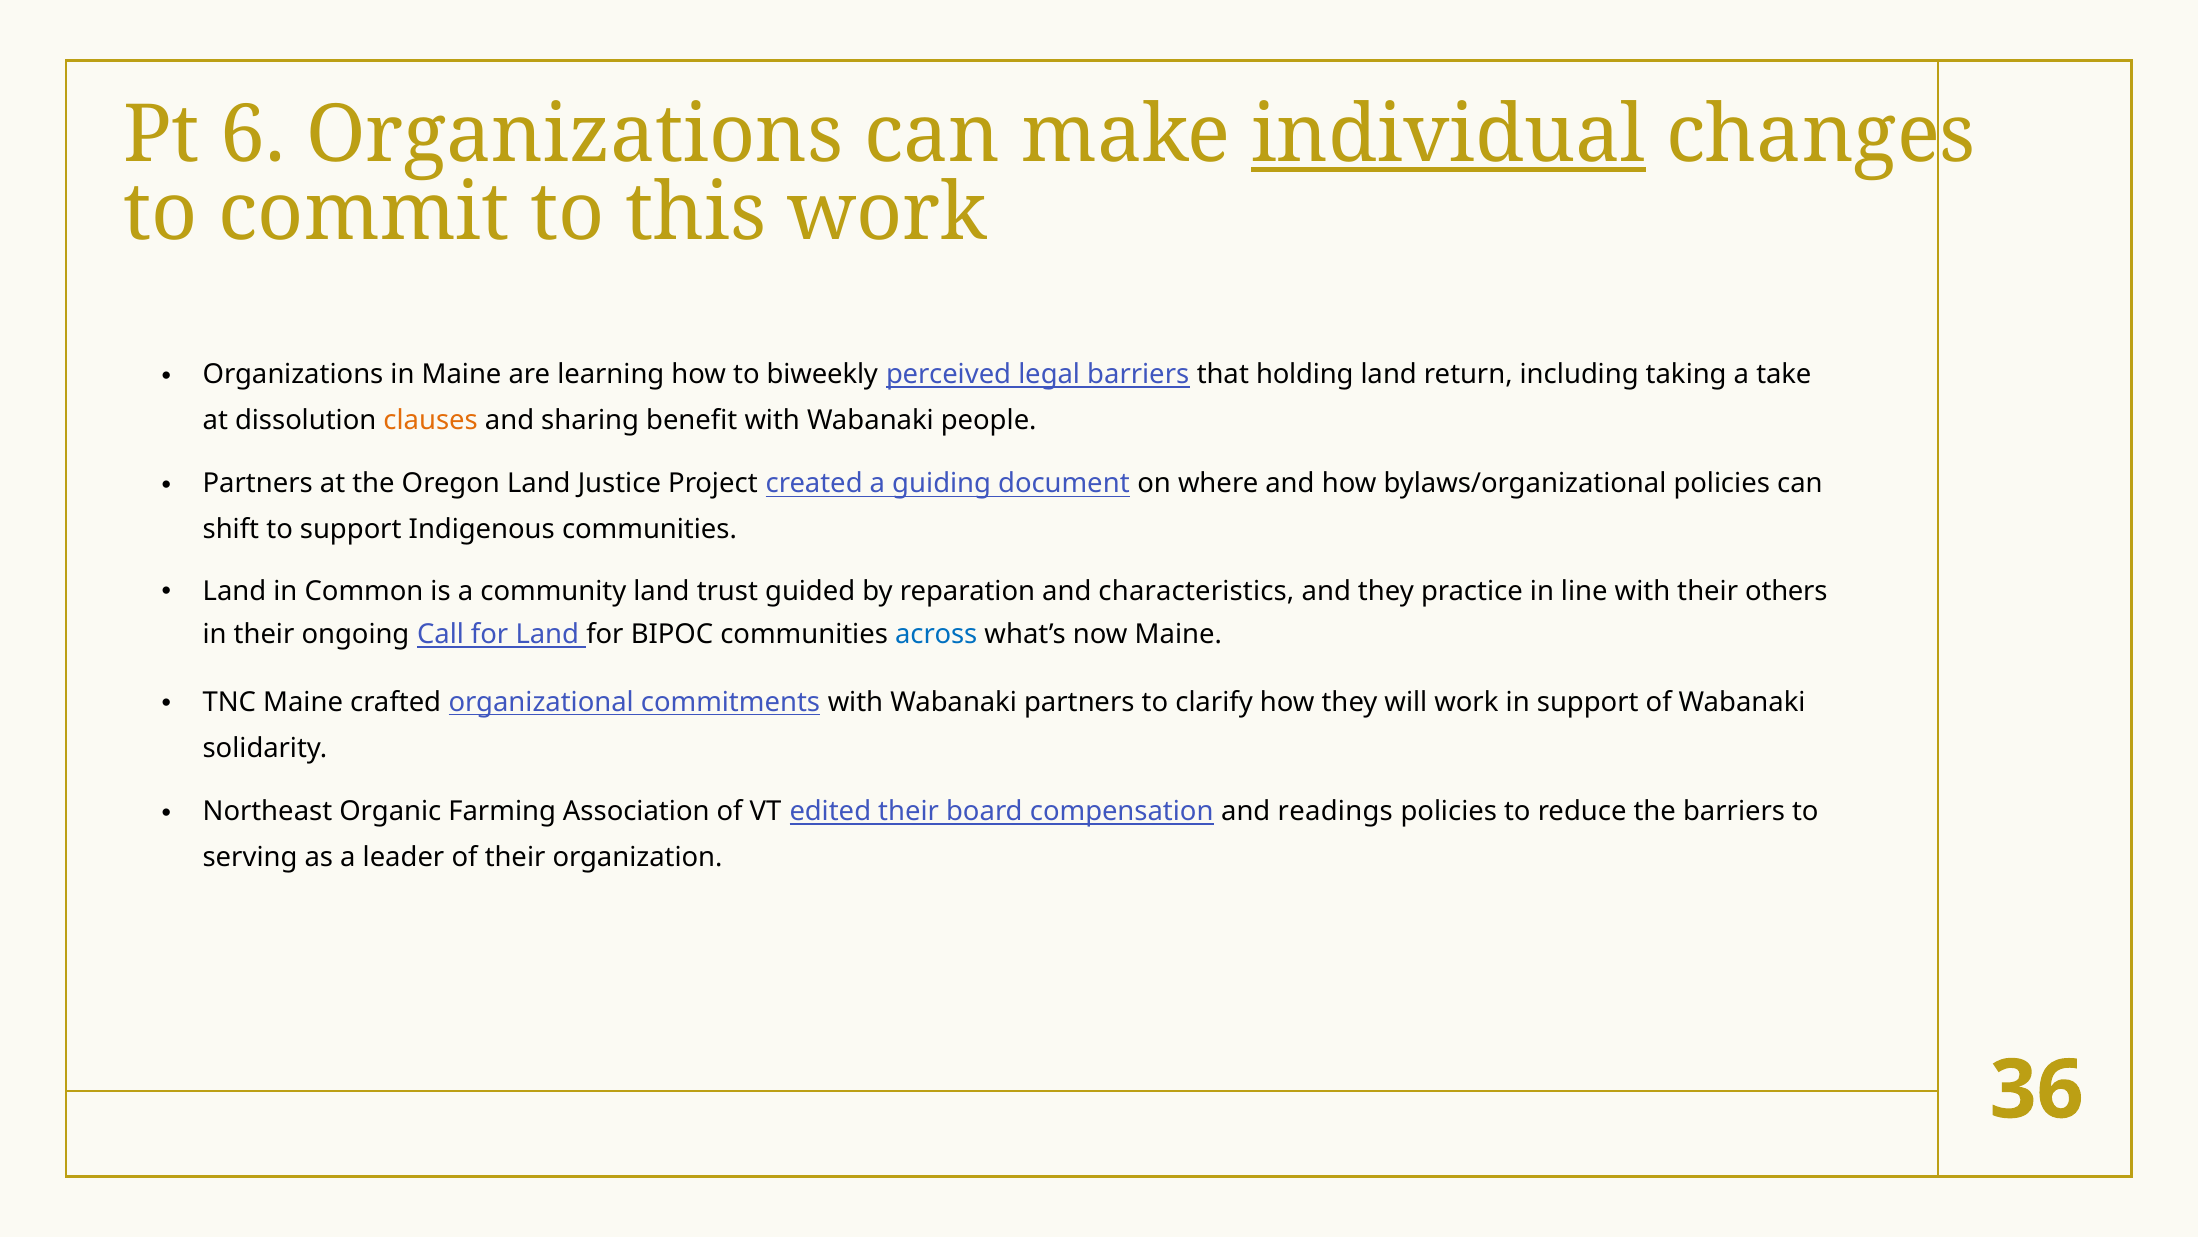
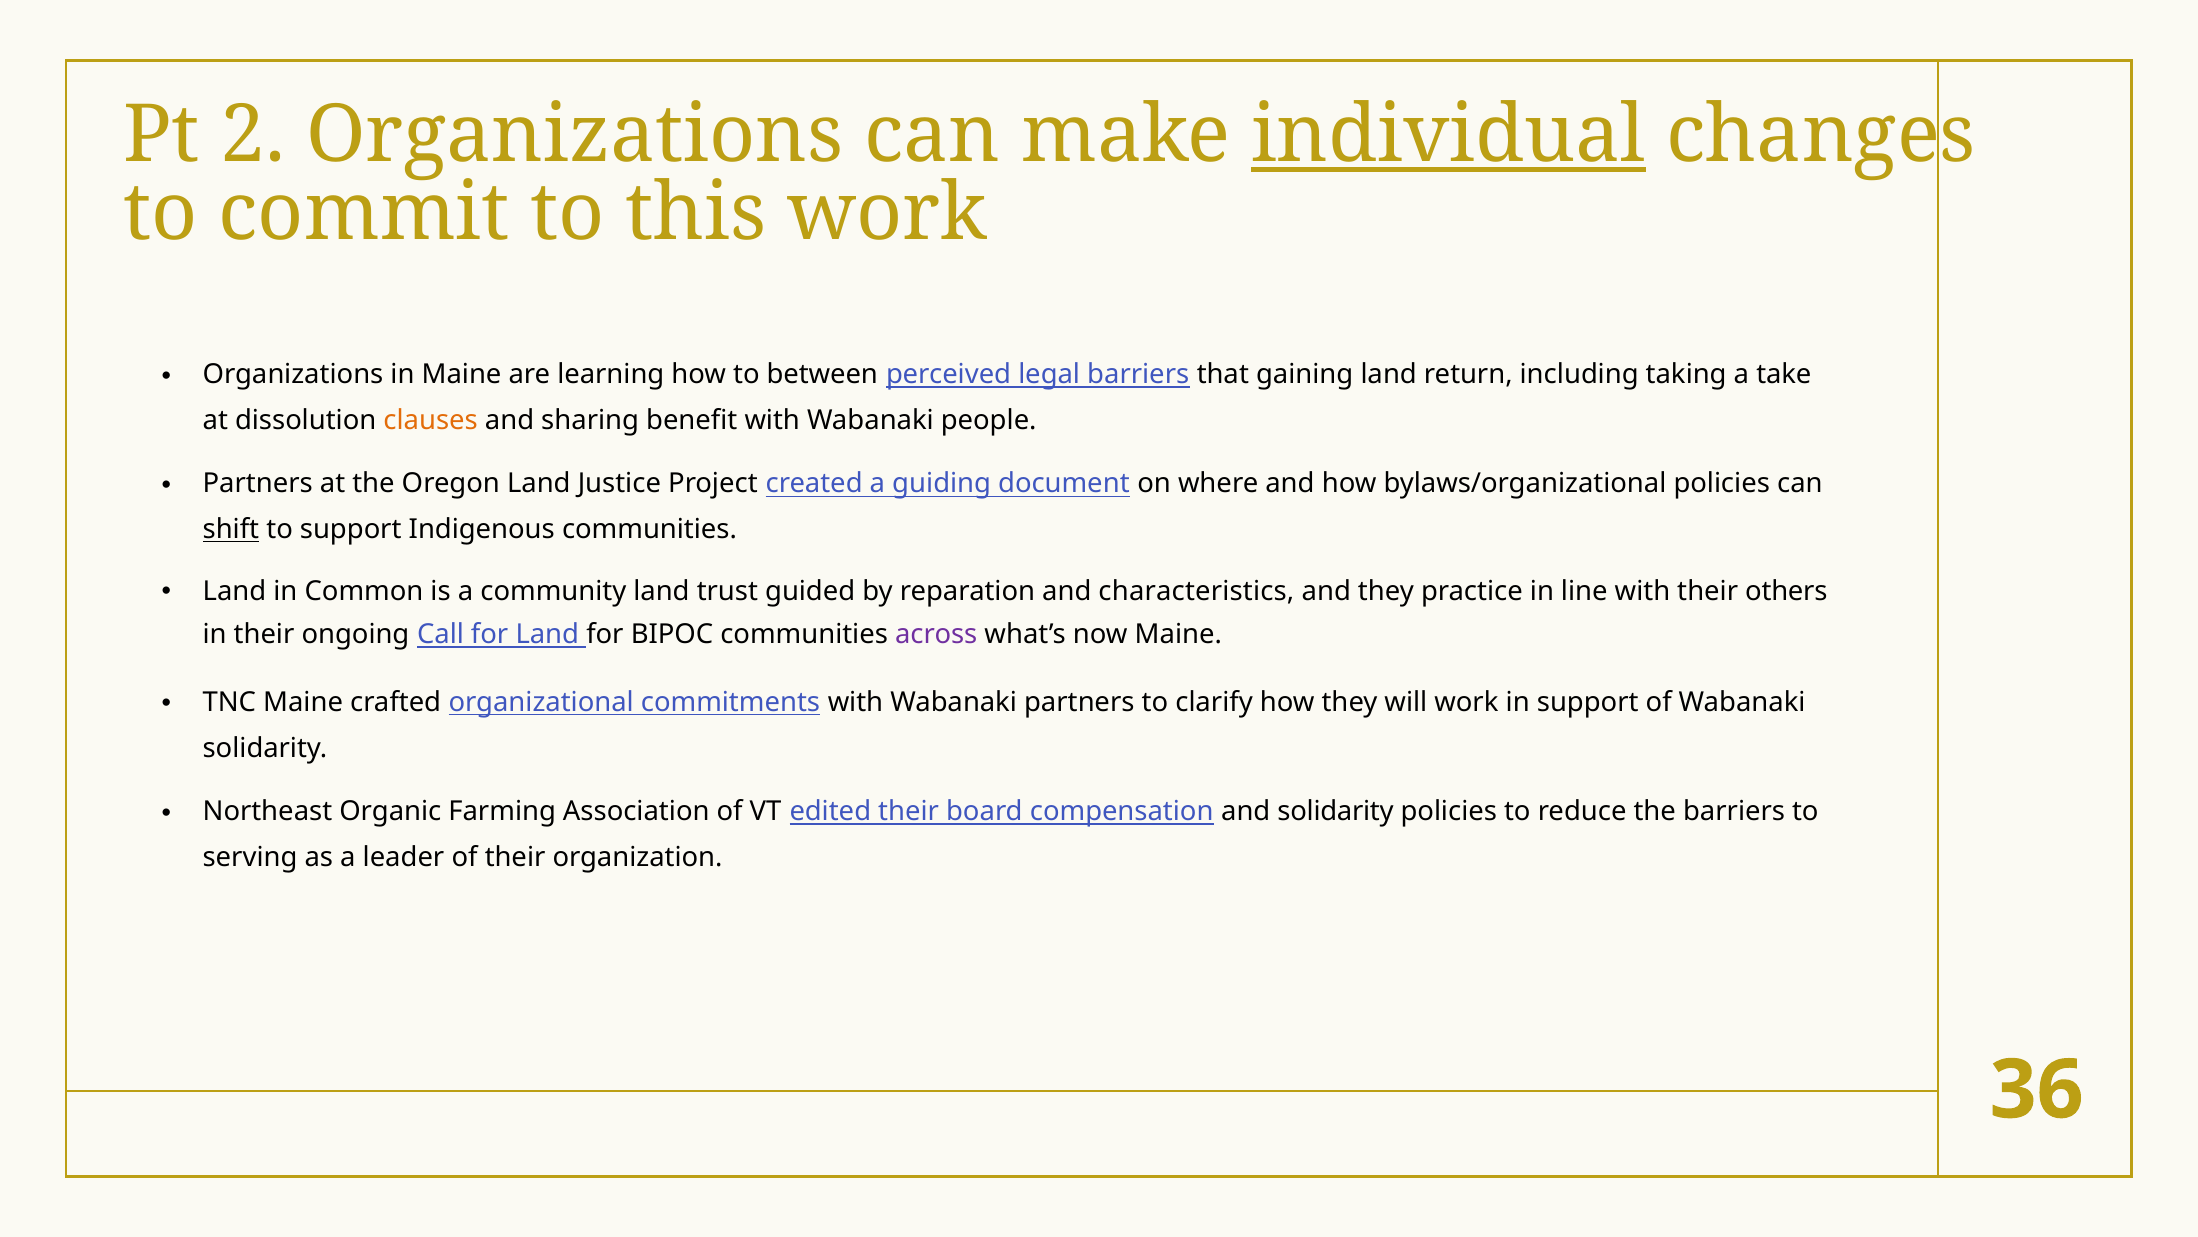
6: 6 -> 2
biweekly: biweekly -> between
holding: holding -> gaining
shift underline: none -> present
across colour: blue -> purple
and readings: readings -> solidarity
